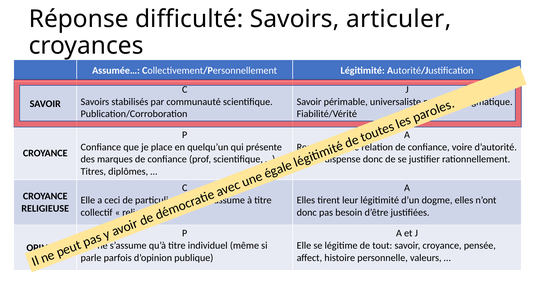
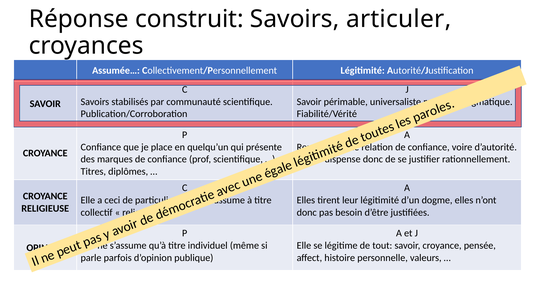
difficulté: difficulté -> construit
